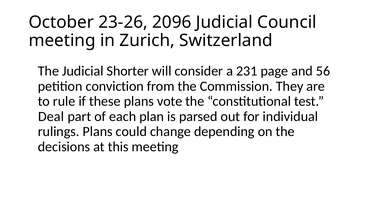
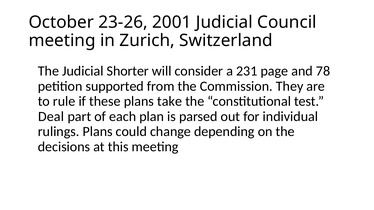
2096: 2096 -> 2001
56: 56 -> 78
conviction: conviction -> supported
vote: vote -> take
